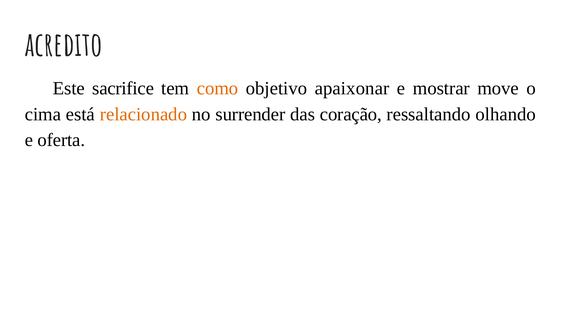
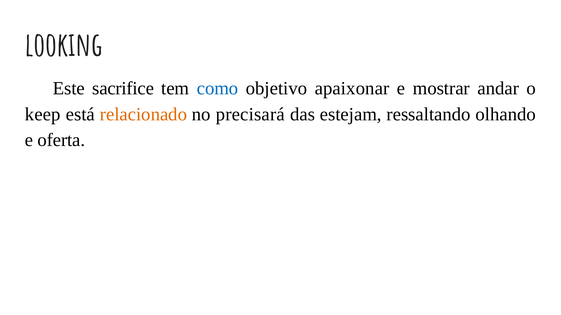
acredito: acredito -> looking
como colour: orange -> blue
move: move -> andar
cima: cima -> keep
surrender: surrender -> precisará
coração: coração -> estejam
